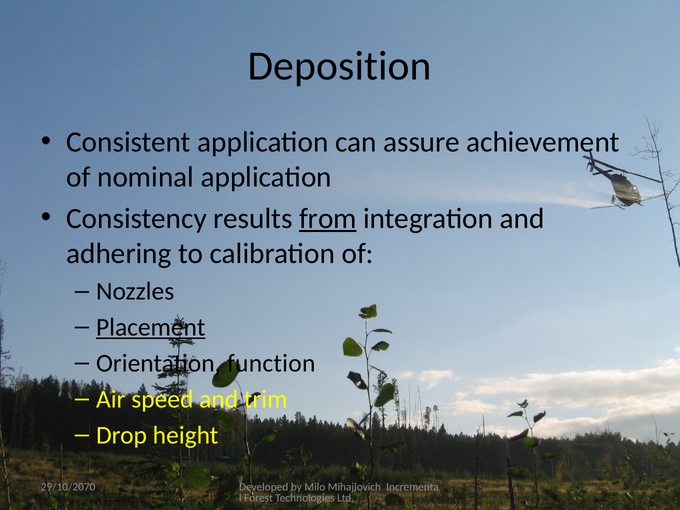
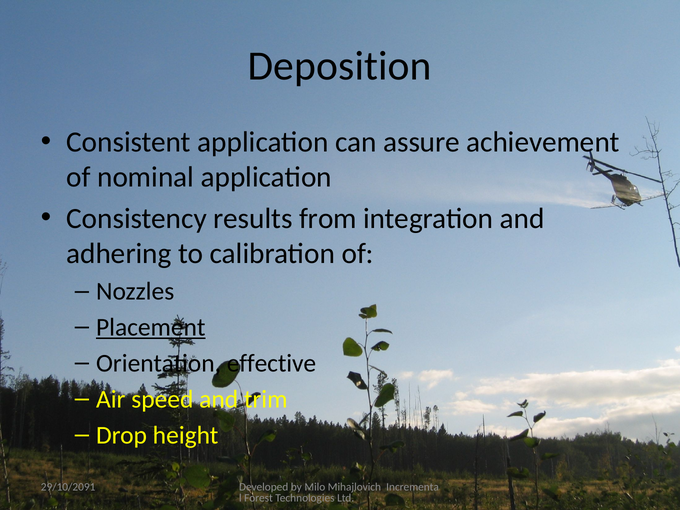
from underline: present -> none
function: function -> effective
29/10/2070: 29/10/2070 -> 29/10/2091
